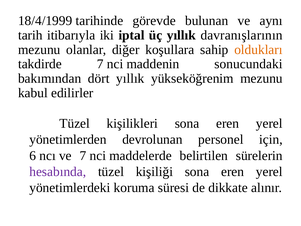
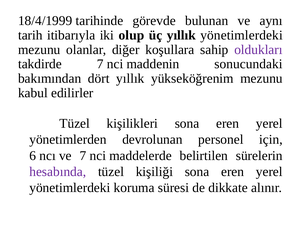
iptal: iptal -> olup
yıllık davranışlarının: davranışlarının -> yönetimlerdeki
oldukları colour: orange -> purple
